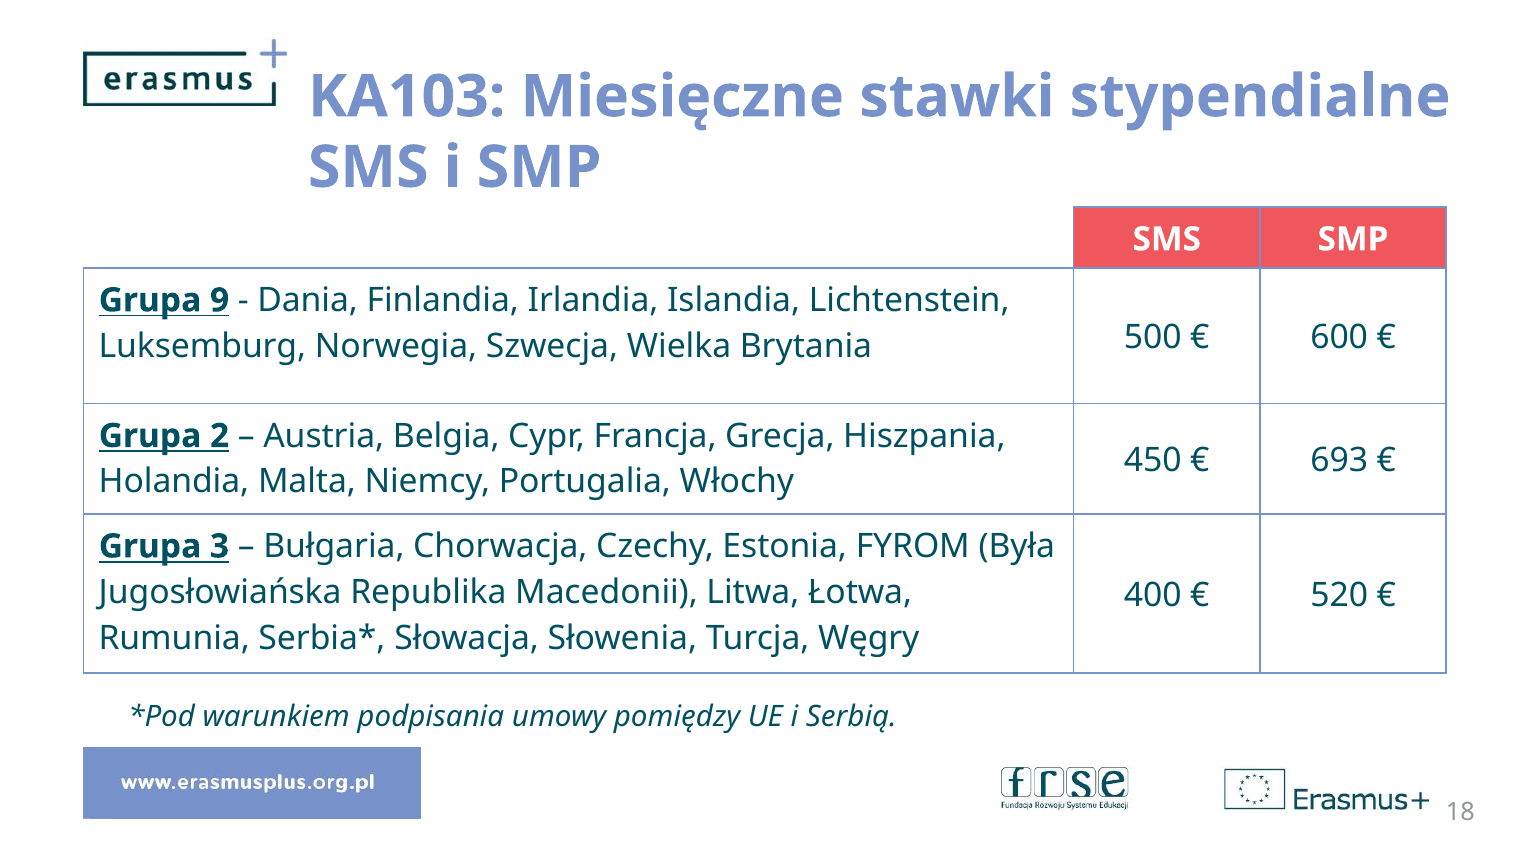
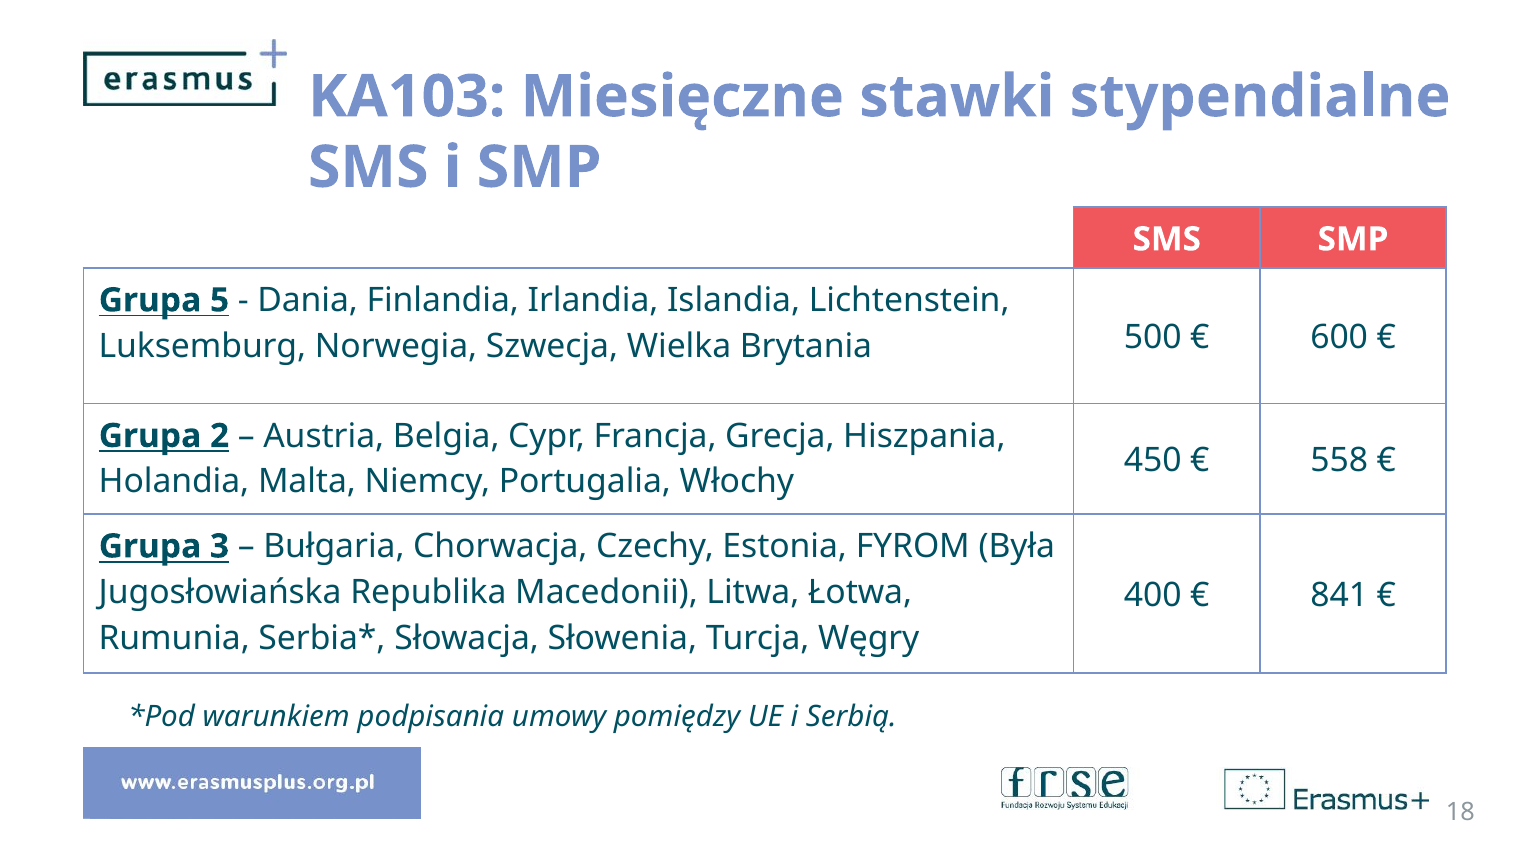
9: 9 -> 5
693: 693 -> 558
520: 520 -> 841
